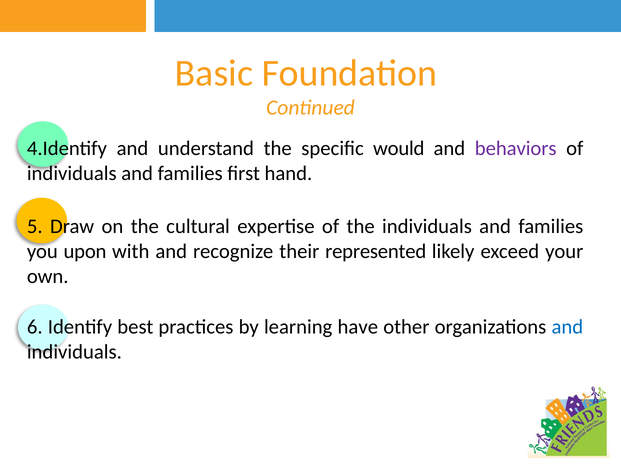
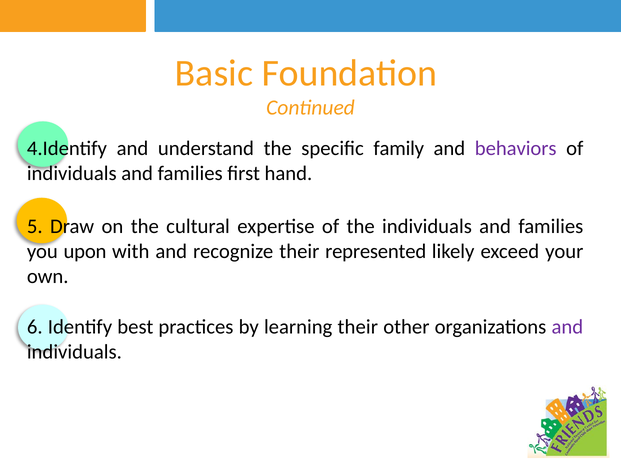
would: would -> family
learning have: have -> their
and at (567, 327) colour: blue -> purple
